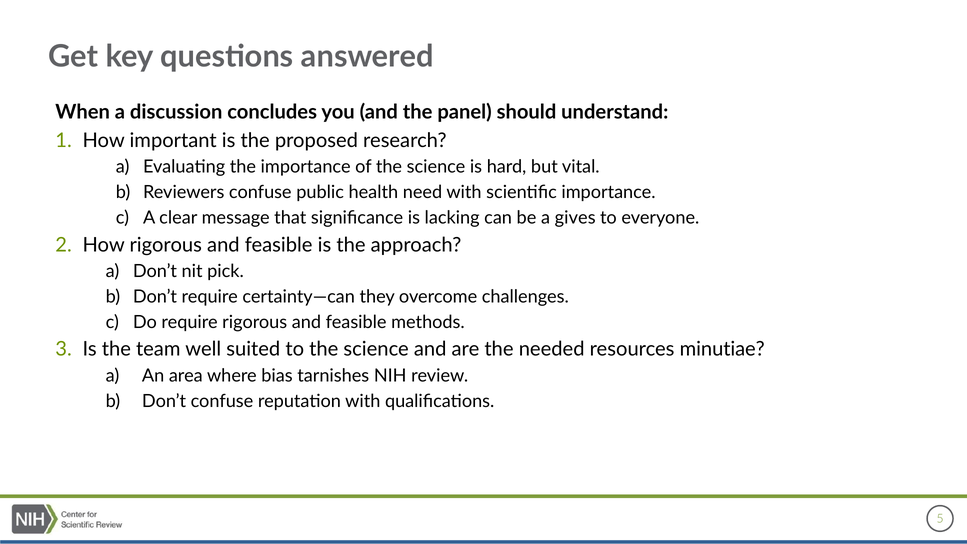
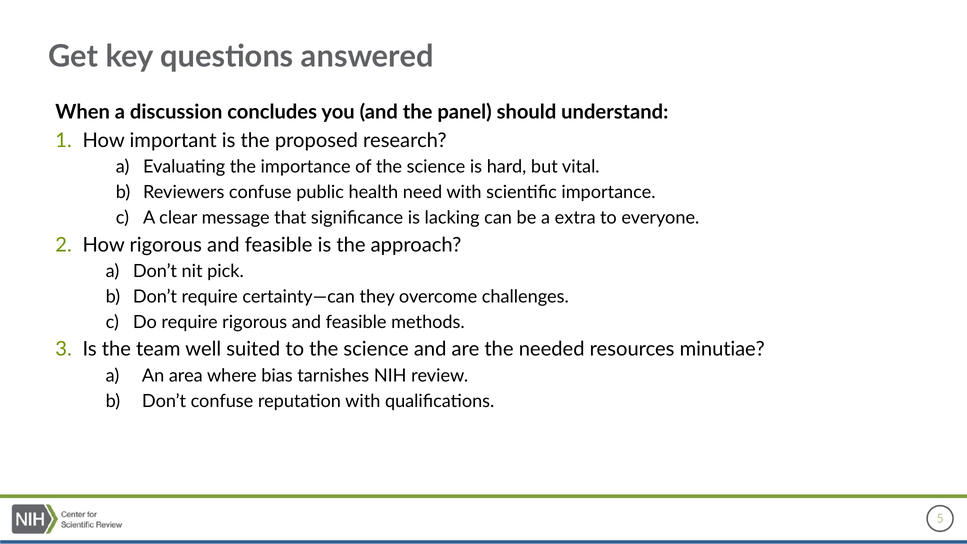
gives: gives -> extra
